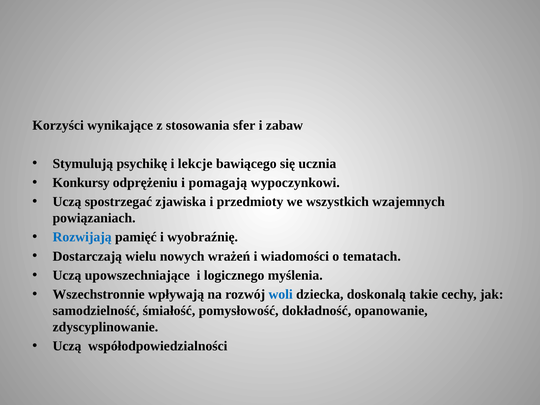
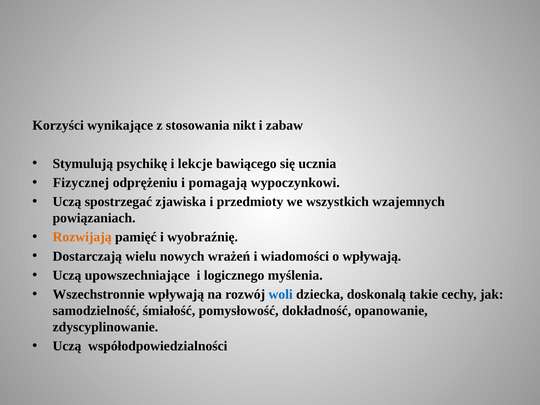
sfer: sfer -> nikt
Konkursy: Konkursy -> Fizycznej
Rozwijają colour: blue -> orange
o tematach: tematach -> wpływają
